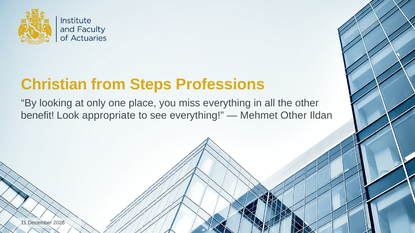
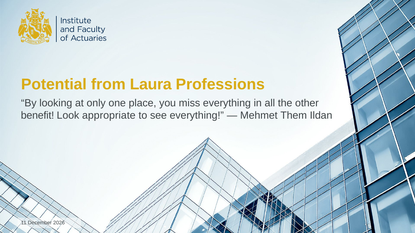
Christian: Christian -> Potential
Steps: Steps -> Laura
Mehmet Other: Other -> Them
